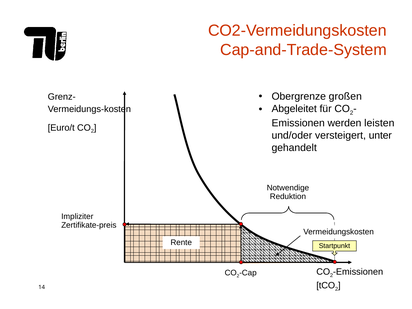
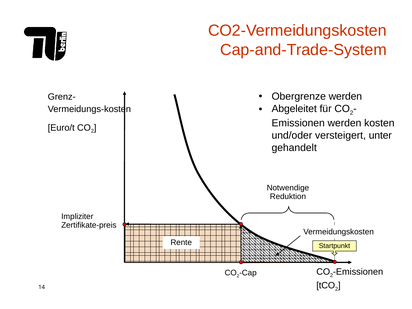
Obergrenze großen: großen -> werden
leisten: leisten -> kosten
